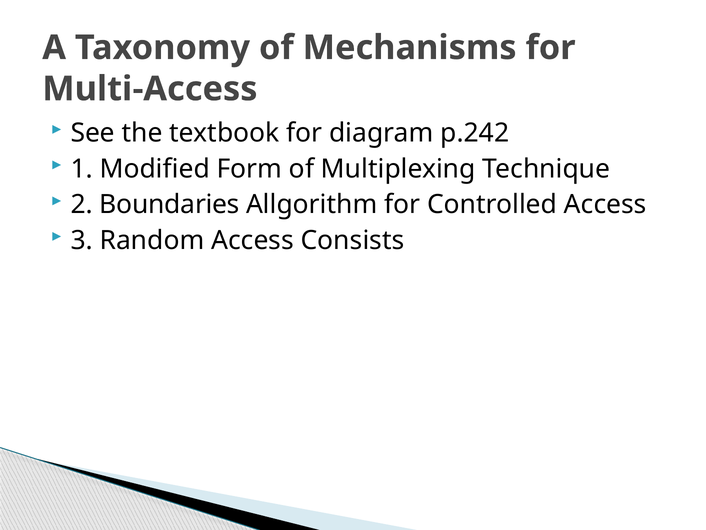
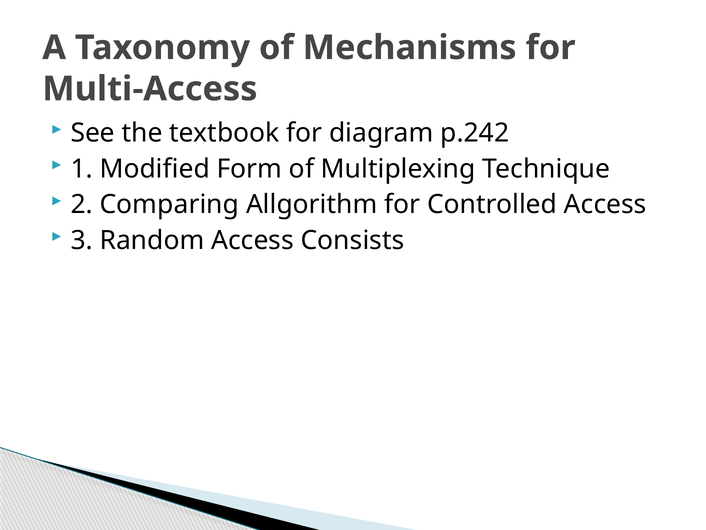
Boundaries: Boundaries -> Comparing
